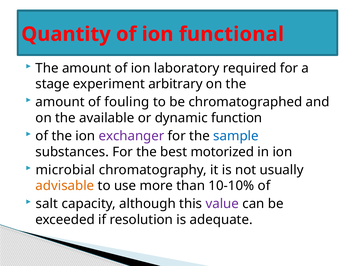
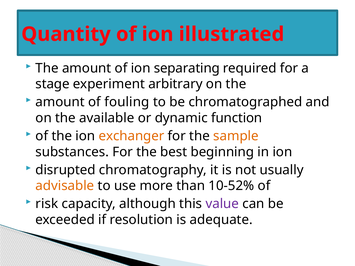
functional: functional -> illustrated
laboratory: laboratory -> separating
exchanger colour: purple -> orange
sample colour: blue -> orange
motorized: motorized -> beginning
microbial: microbial -> disrupted
10-10%: 10-10% -> 10-52%
salt: salt -> risk
